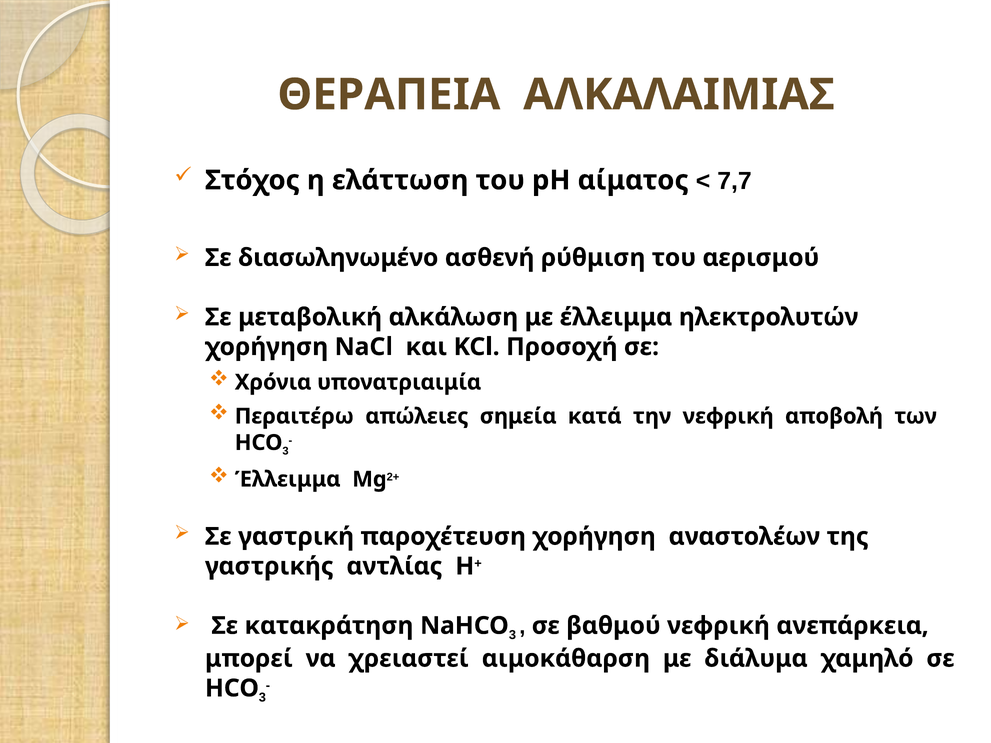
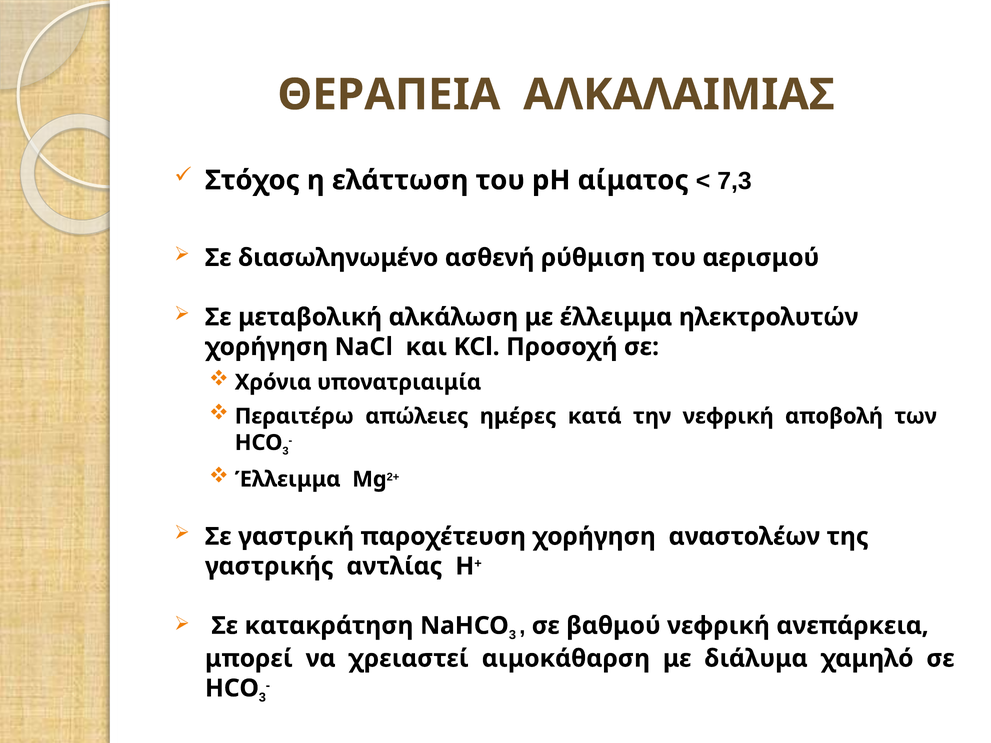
7,7: 7,7 -> 7,3
σημεία: σημεία -> ημέρες
